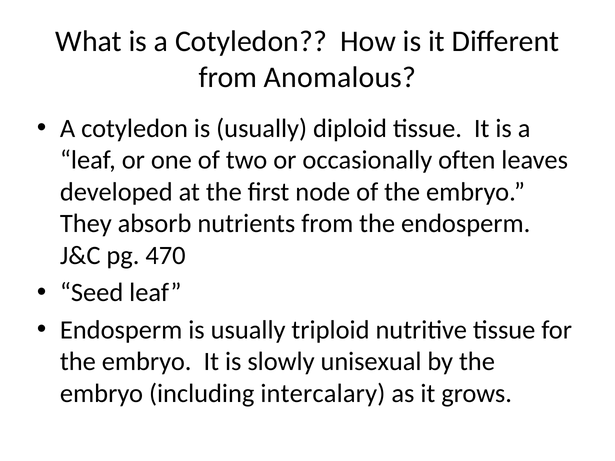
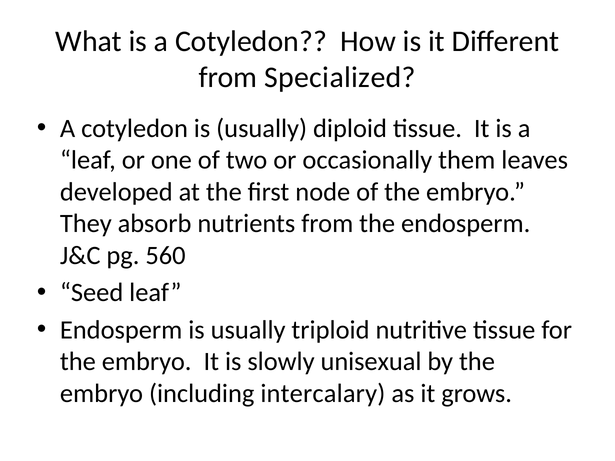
Anomalous: Anomalous -> Specialized
often: often -> them
470: 470 -> 560
